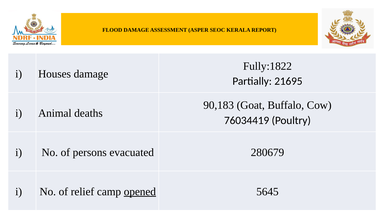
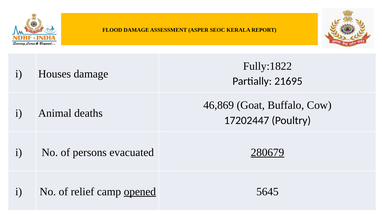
90,183: 90,183 -> 46,869
76034419: 76034419 -> 17202447
280679 underline: none -> present
